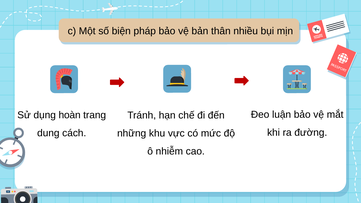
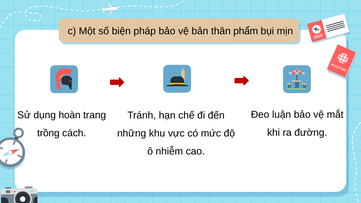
nhiều: nhiều -> phẩm
dung: dung -> trồng
